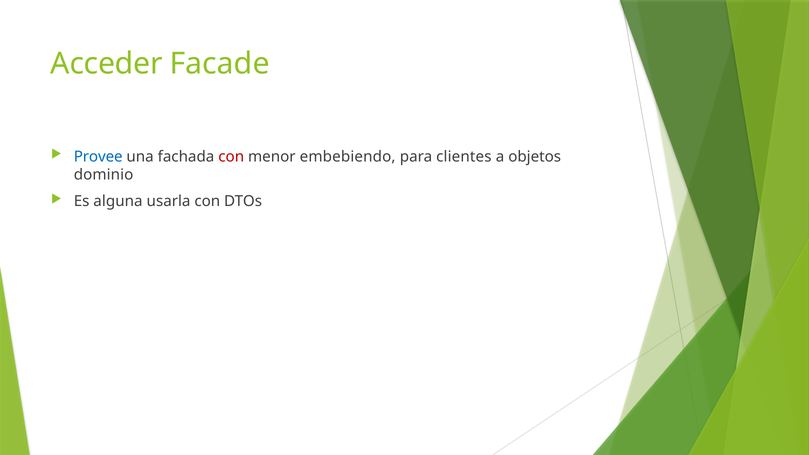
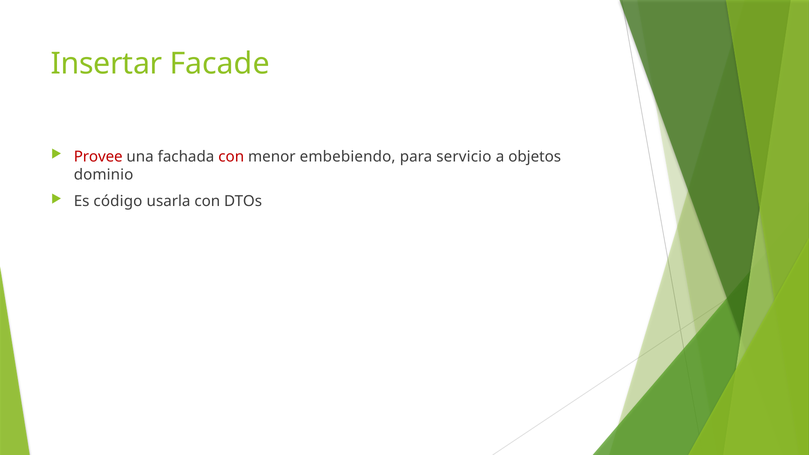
Acceder: Acceder -> Insertar
Provee colour: blue -> red
clientes: clientes -> servicio
alguna: alguna -> código
